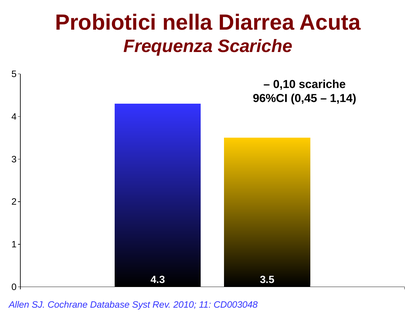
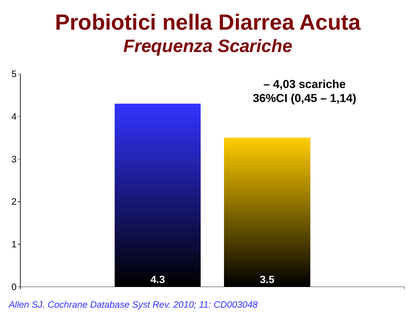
0,10: 0,10 -> 4,03
96%CI: 96%CI -> 36%CI
